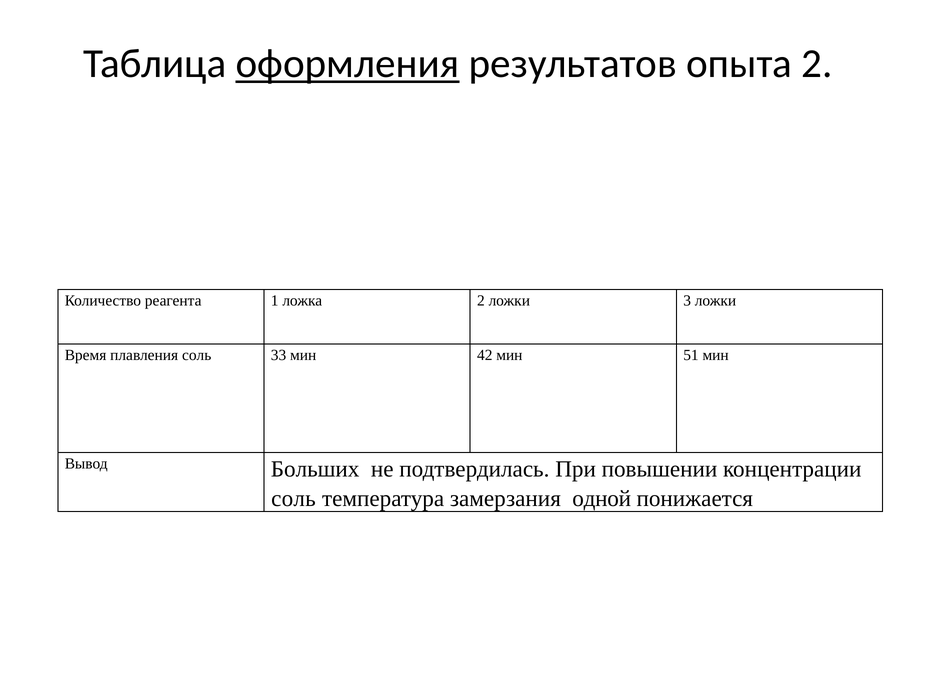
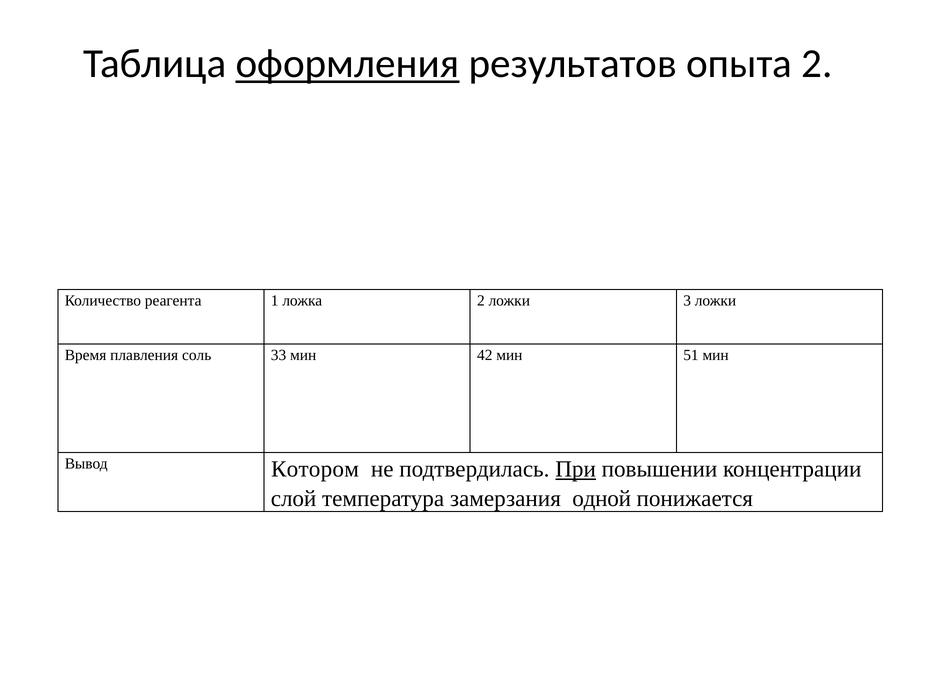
Больших: Больших -> Котором
При underline: none -> present
соль at (293, 498): соль -> слой
